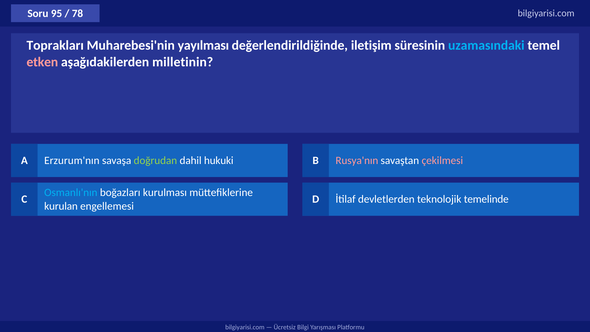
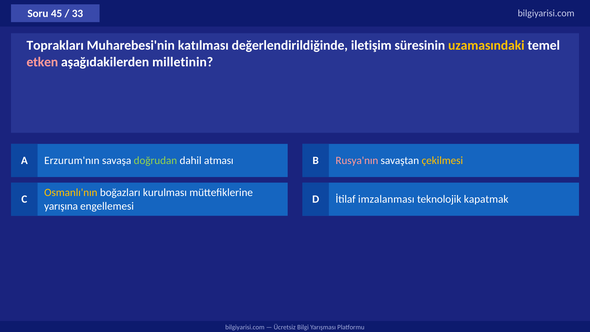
95: 95 -> 45
78: 78 -> 33
yayılması: yayılması -> katılması
uzamasındaki colour: light blue -> yellow
hukuki: hukuki -> atması
çekilmesi colour: pink -> yellow
Osmanlı'nın colour: light blue -> yellow
devletlerden: devletlerden -> imzalanması
temelinde: temelinde -> kapatmak
kurulan: kurulan -> yarışına
